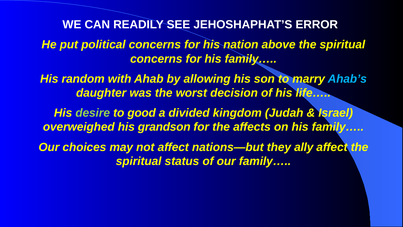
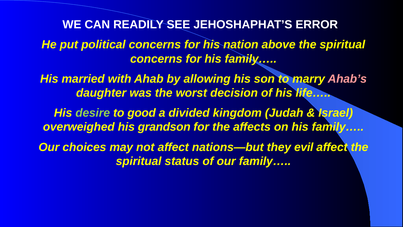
random: random -> married
Ahab’s colour: light blue -> pink
ally: ally -> evil
